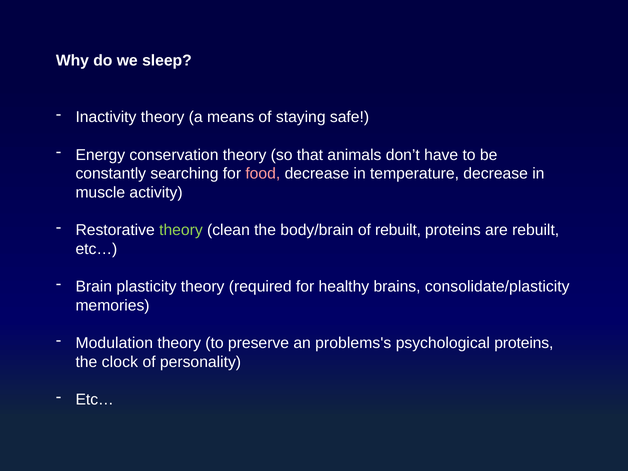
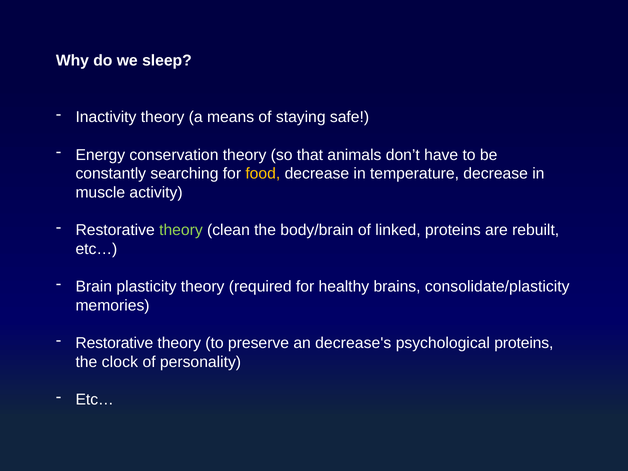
food colour: pink -> yellow
of rebuilt: rebuilt -> linked
Modulation at (114, 343): Modulation -> Restorative
problems's: problems's -> decrease's
